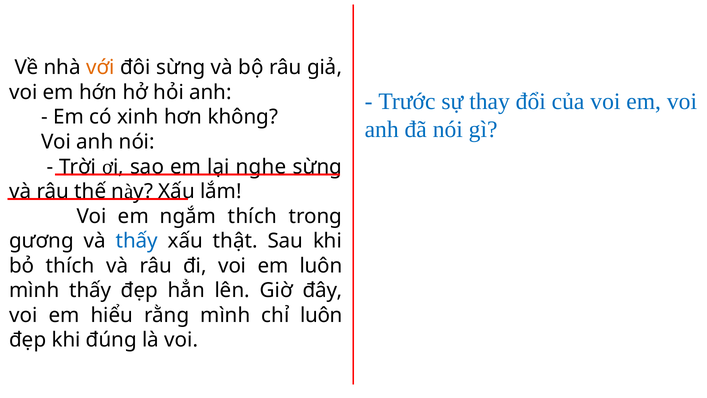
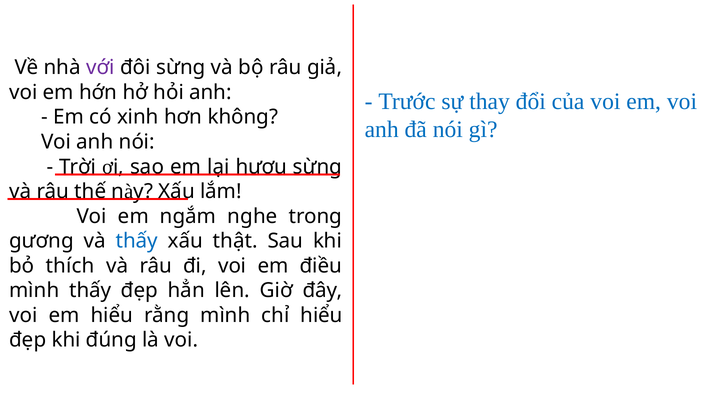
với colour: orange -> purple
nghe: nghe -> hươu
ngắm thích: thích -> nghe
em luôn: luôn -> điều
chỉ luôn: luôn -> hiểu
